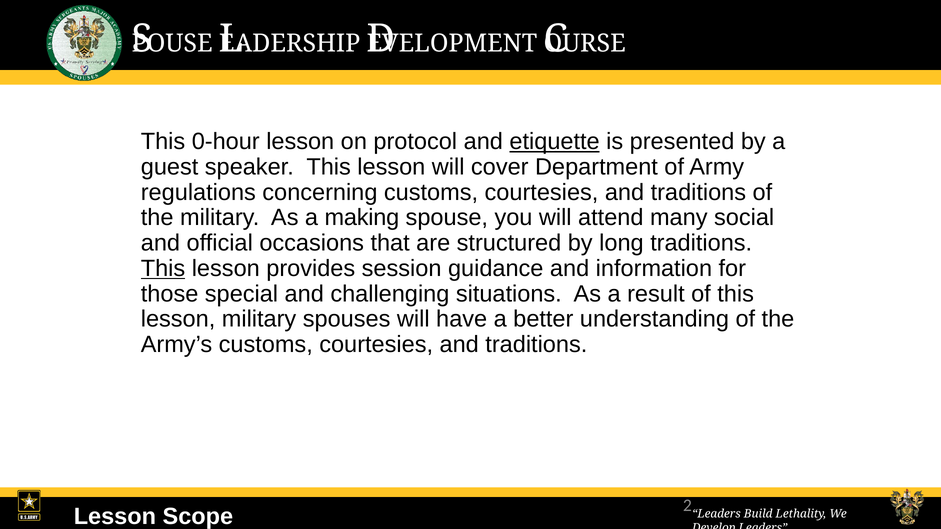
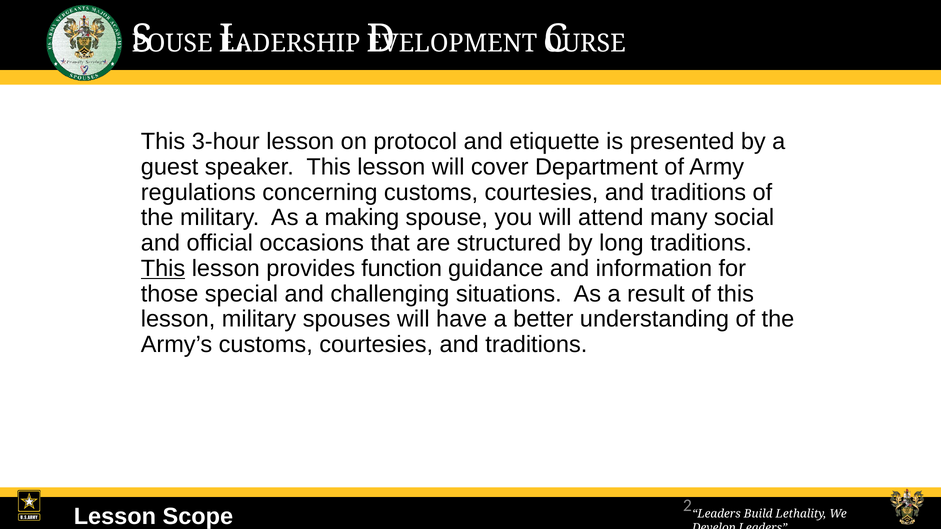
0-hour: 0-hour -> 3-hour
etiquette underline: present -> none
session: session -> function
